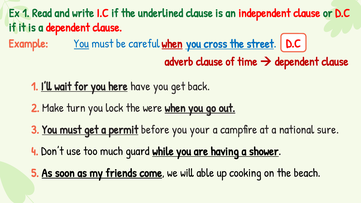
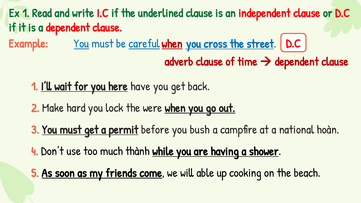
careful underline: none -> present
turn: turn -> hard
your: your -> bush
sure: sure -> hoàn
guard: guard -> thành
